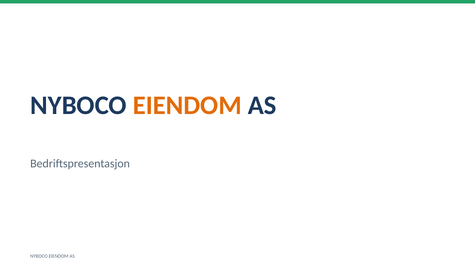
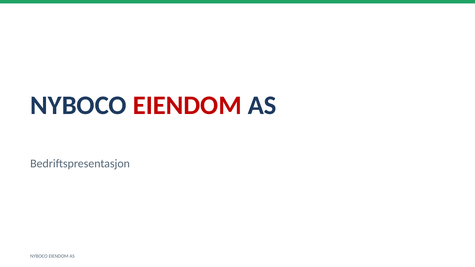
EIENDOM at (187, 105) colour: orange -> red
